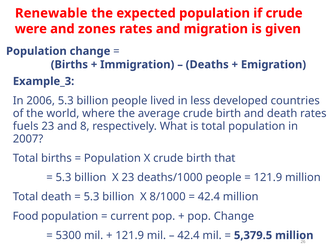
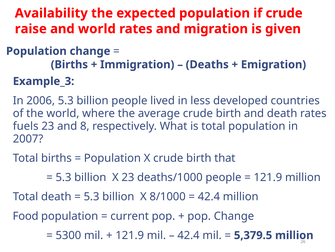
Renewable: Renewable -> Availability
were: were -> raise
and zones: zones -> world
